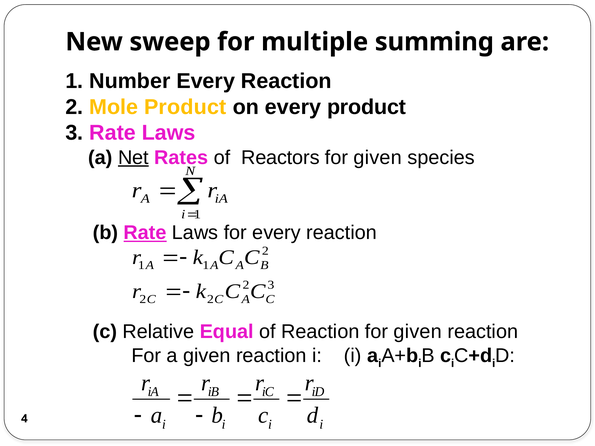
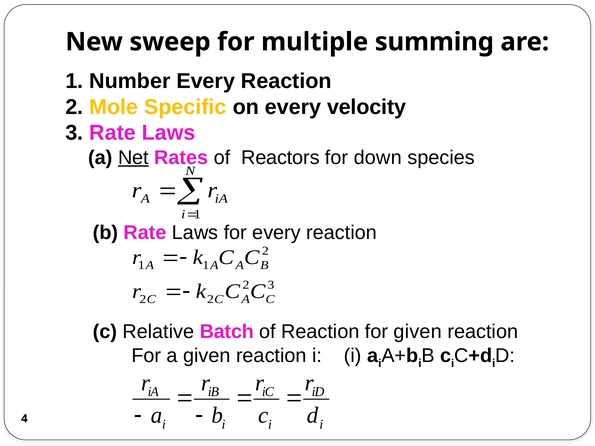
Mole Product: Product -> Specific
every product: product -> velocity
given at (378, 158): given -> down
Rate at (145, 233) underline: present -> none
Equal: Equal -> Batch
